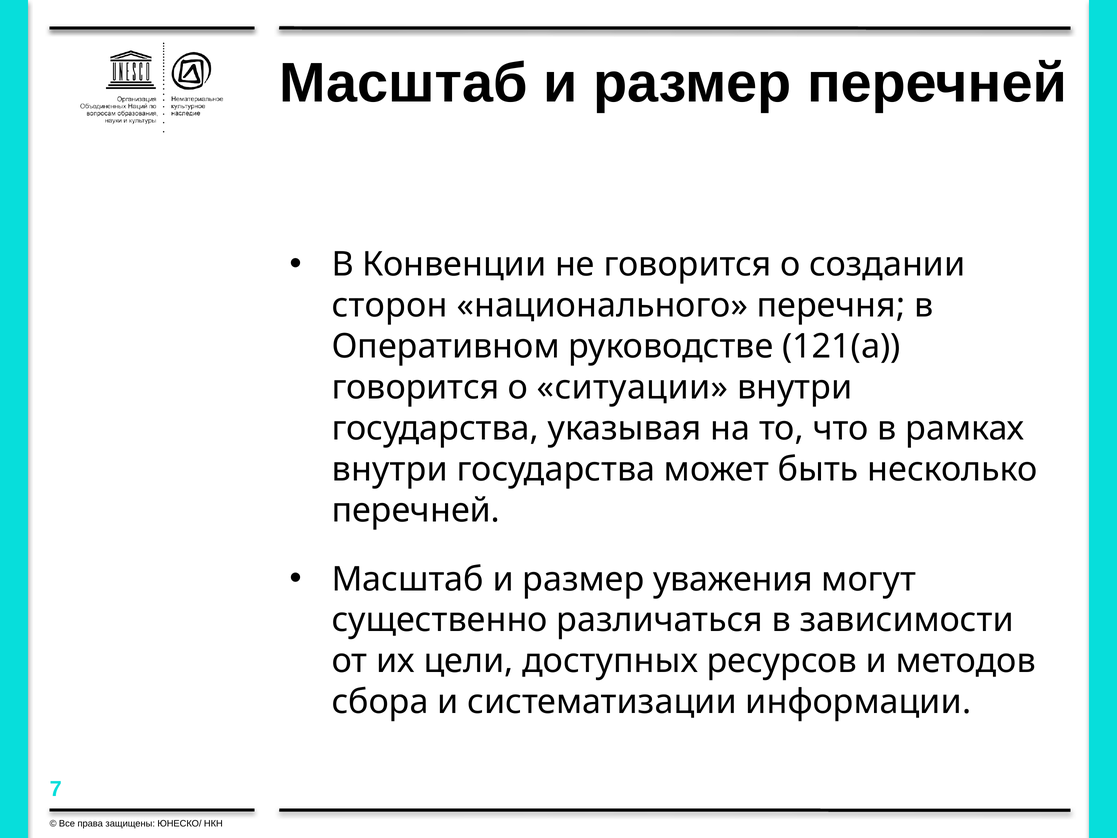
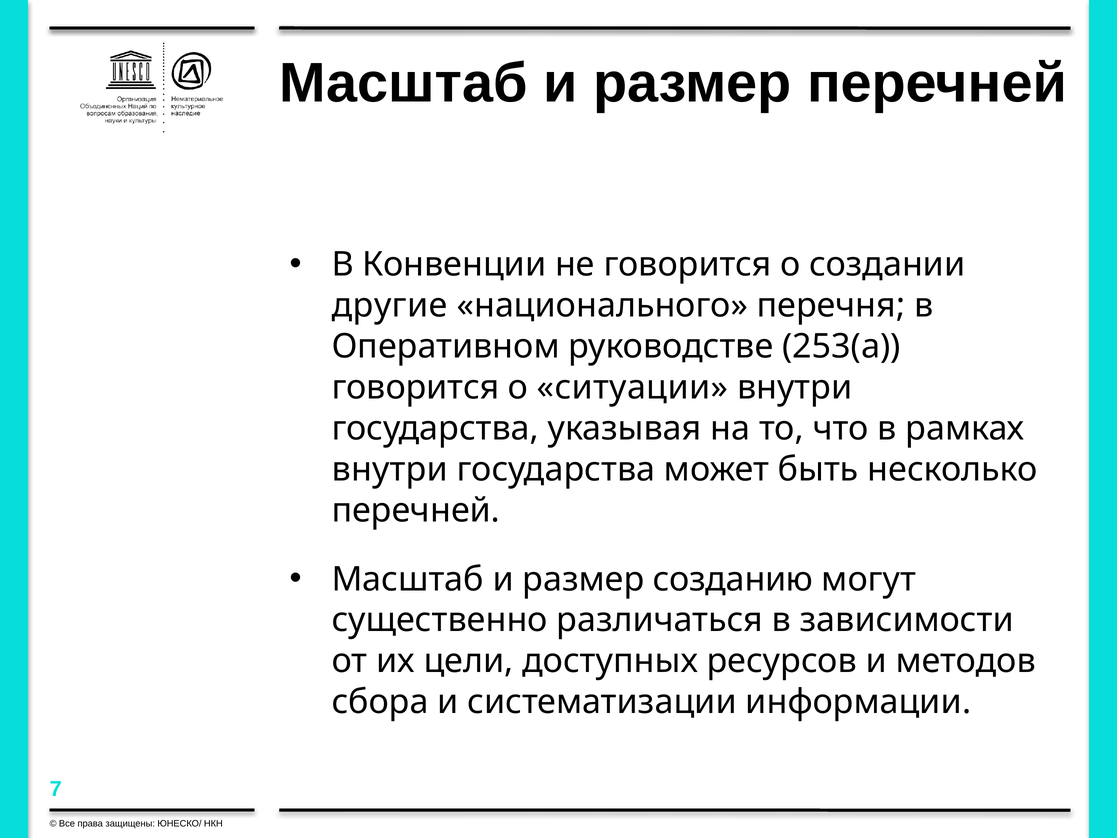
сторон: сторон -> другие
121(a: 121(a -> 253(a
уважения: уважения -> созданию
